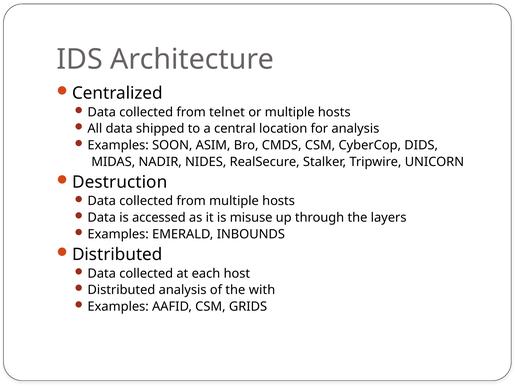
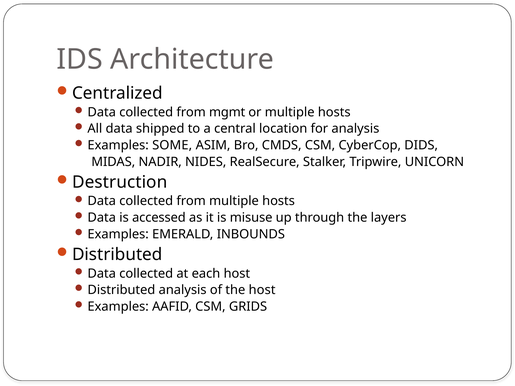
telnet: telnet -> mgmt
SOON: SOON -> SOME
the with: with -> host
